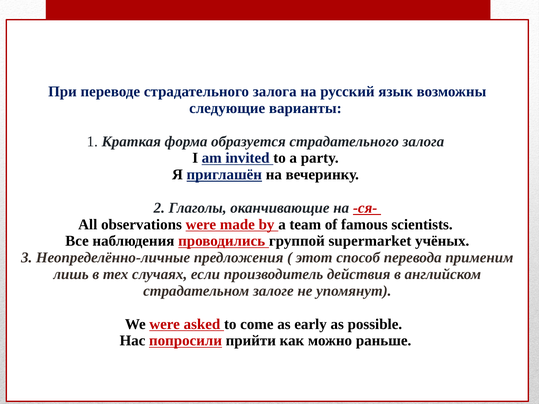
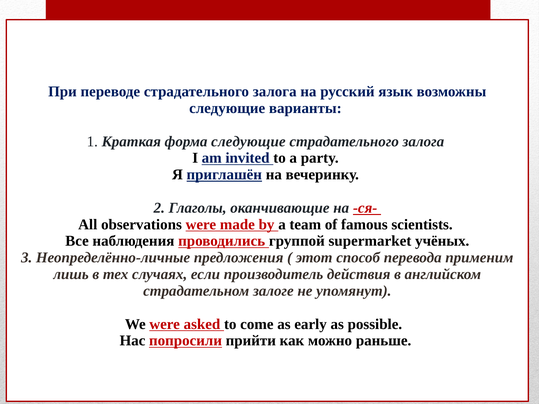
форма образуется: образуется -> следующие
